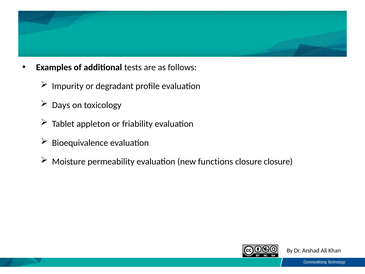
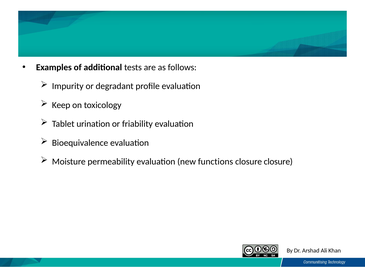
Days: Days -> Keep
appleton: appleton -> urination
